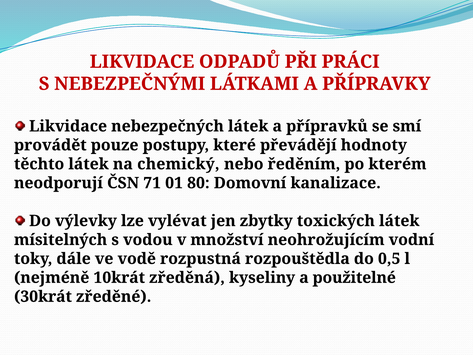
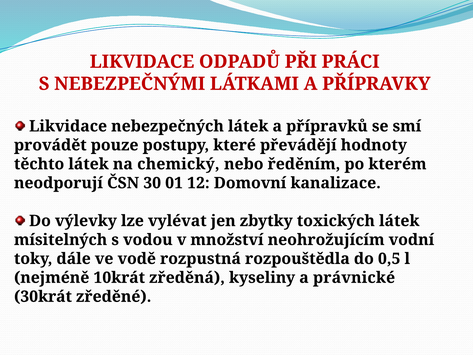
71: 71 -> 30
80: 80 -> 12
použitelné: použitelné -> právnické
